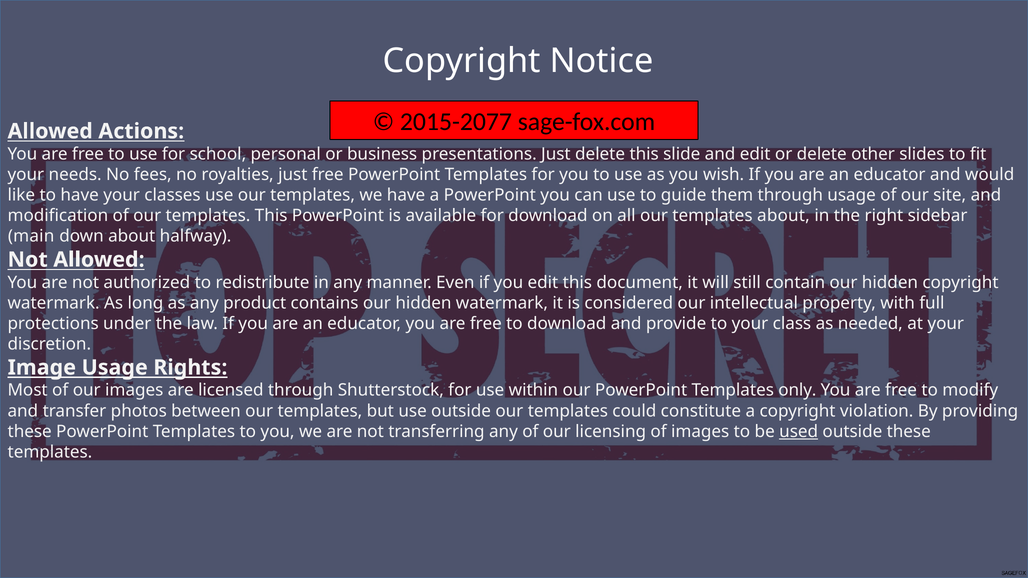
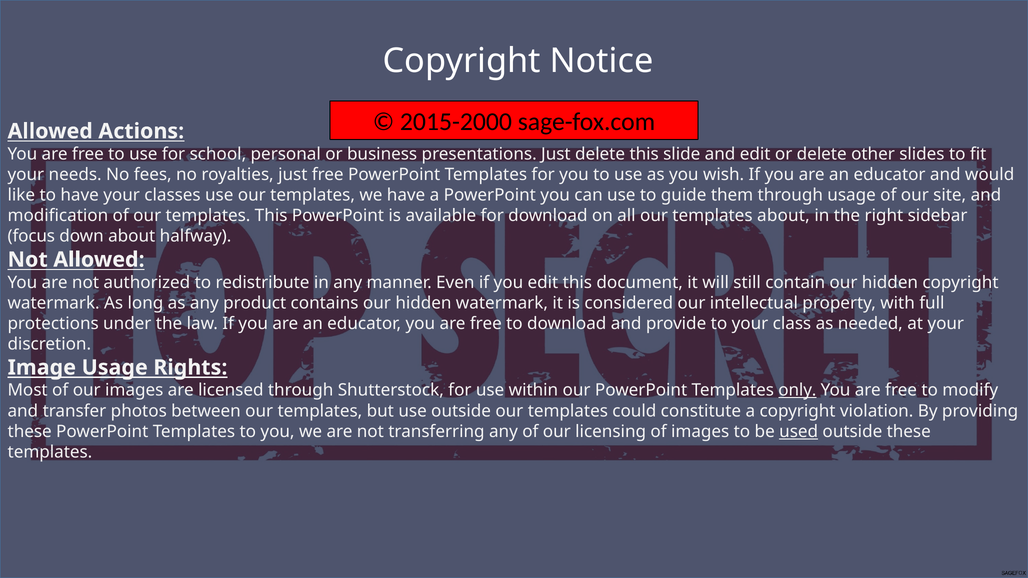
2015-2077: 2015-2077 -> 2015-2000
main: main -> focus
only underline: none -> present
